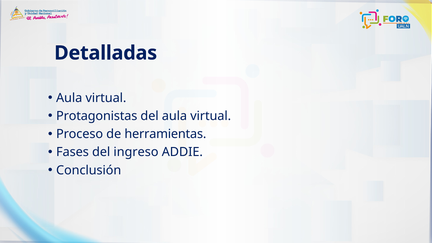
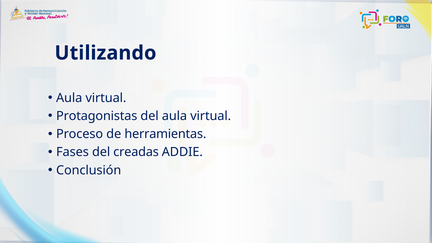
Detalladas: Detalladas -> Utilizando
ingreso: ingreso -> creadas
